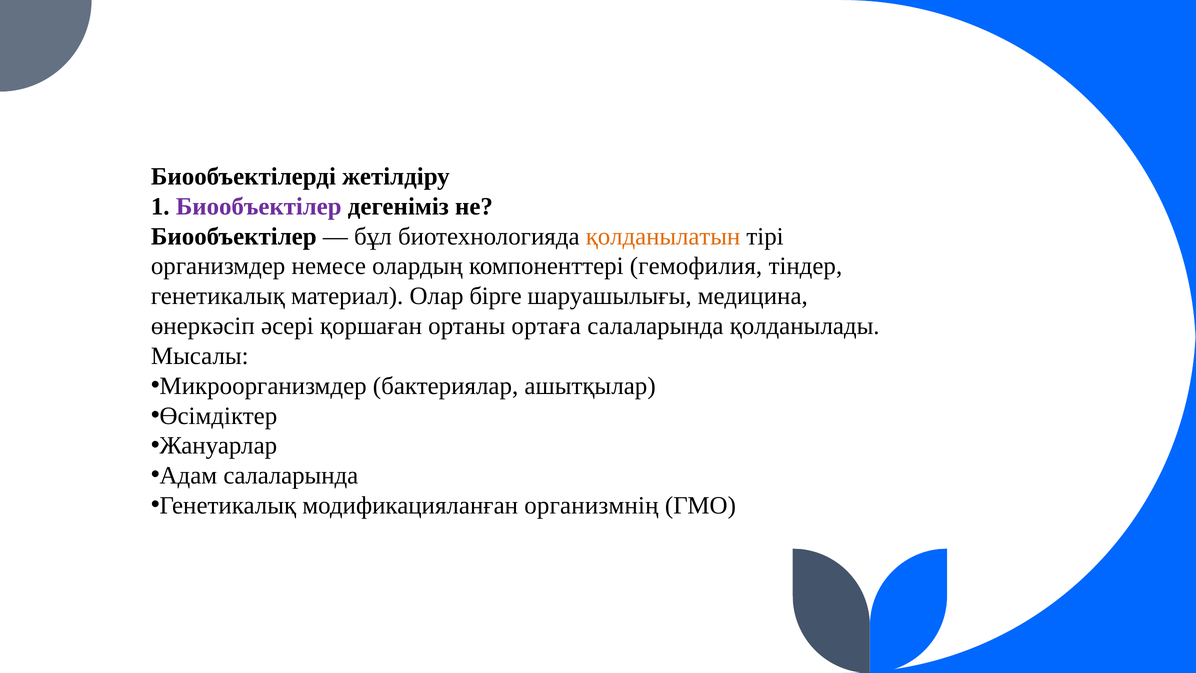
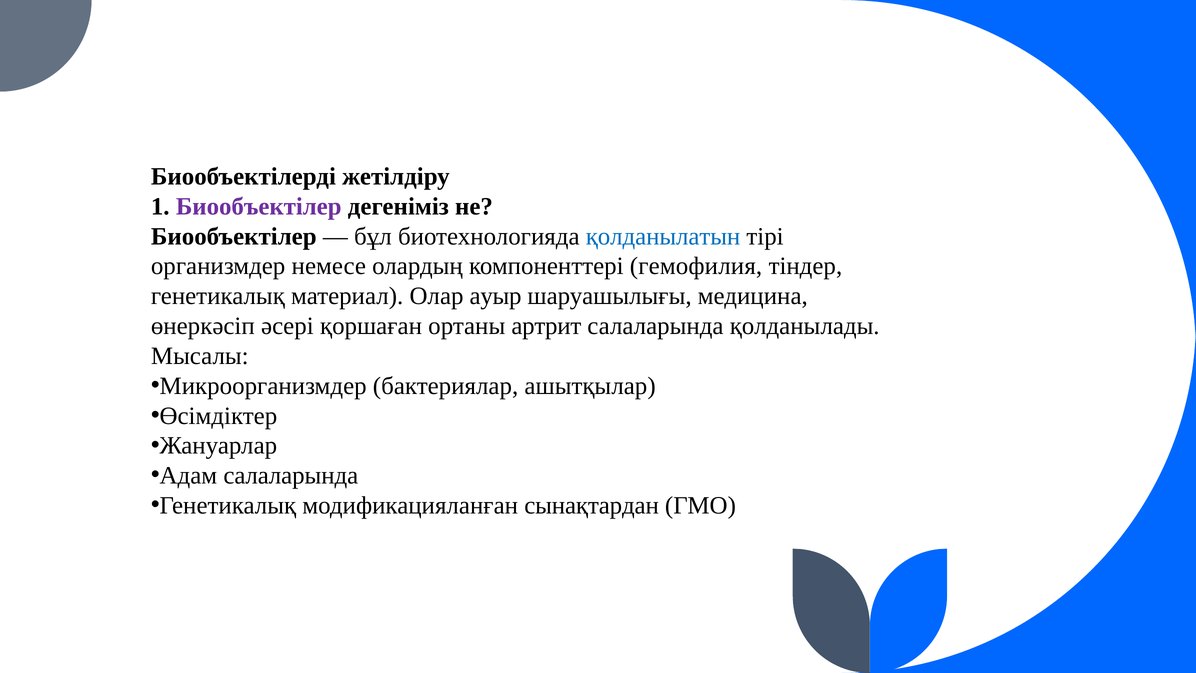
қолданылатын colour: orange -> blue
бірге: бірге -> ауыр
ортаға: ортаға -> артрит
организмнің: организмнің -> сынақтардан
